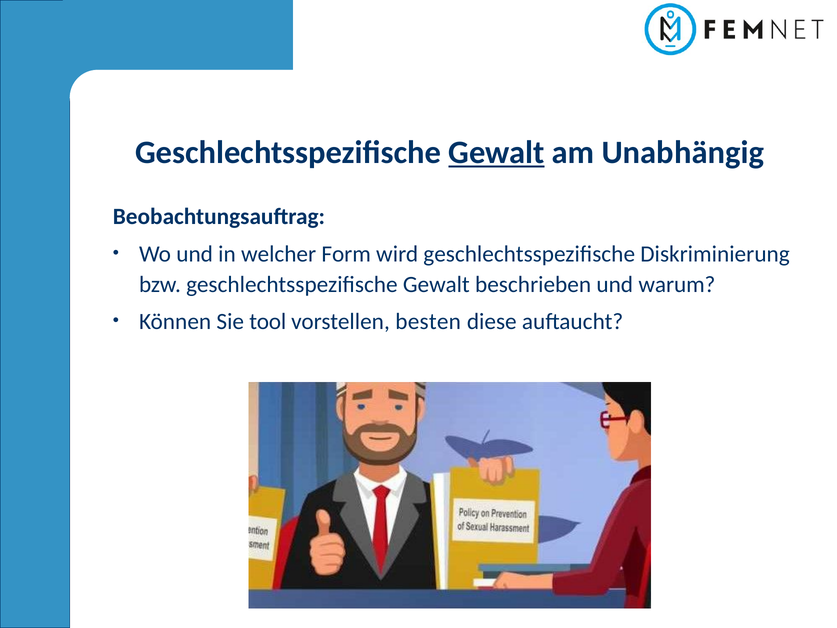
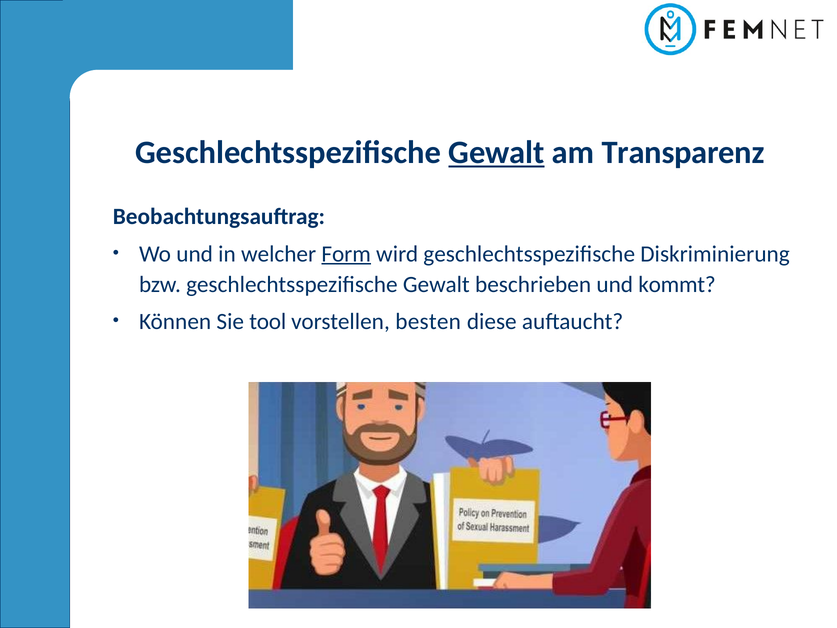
Unabhängig: Unabhängig -> Transparenz
Form underline: none -> present
warum: warum -> kommt
